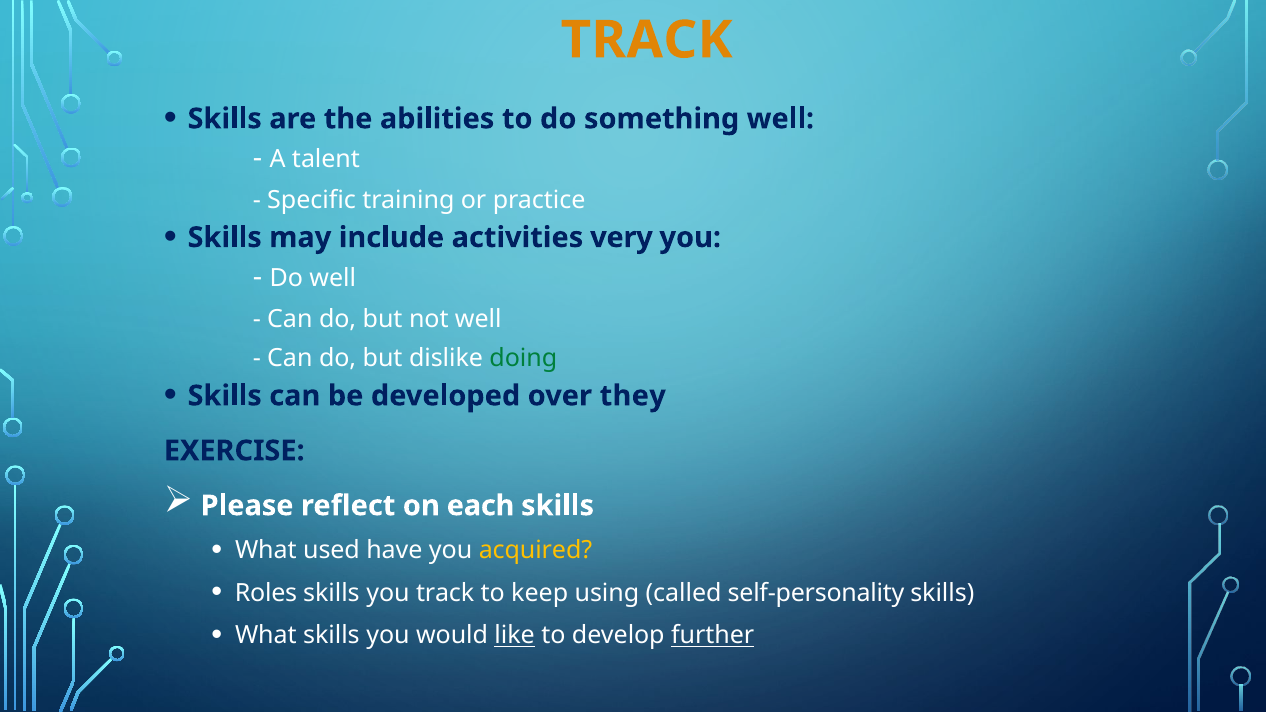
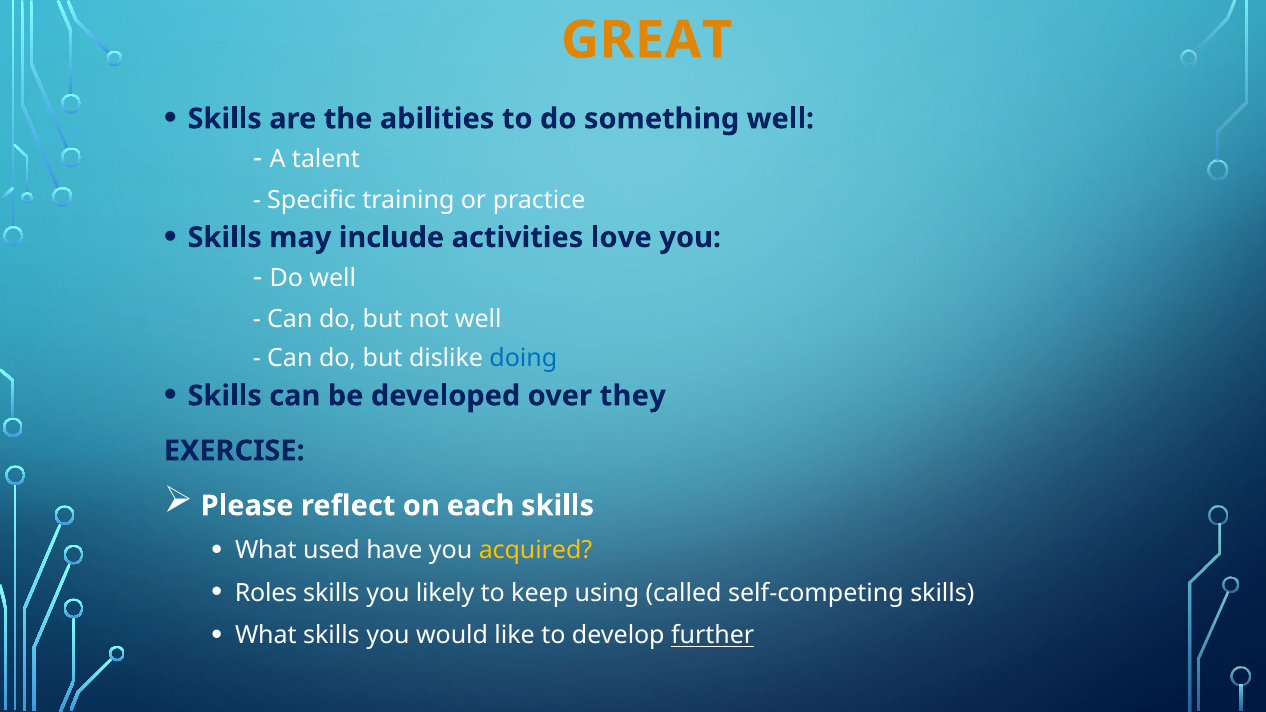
TRACK at (647, 40): TRACK -> GREAT
very: very -> love
doing colour: green -> blue
you track: track -> likely
self-personality: self-personality -> self-competing
like underline: present -> none
